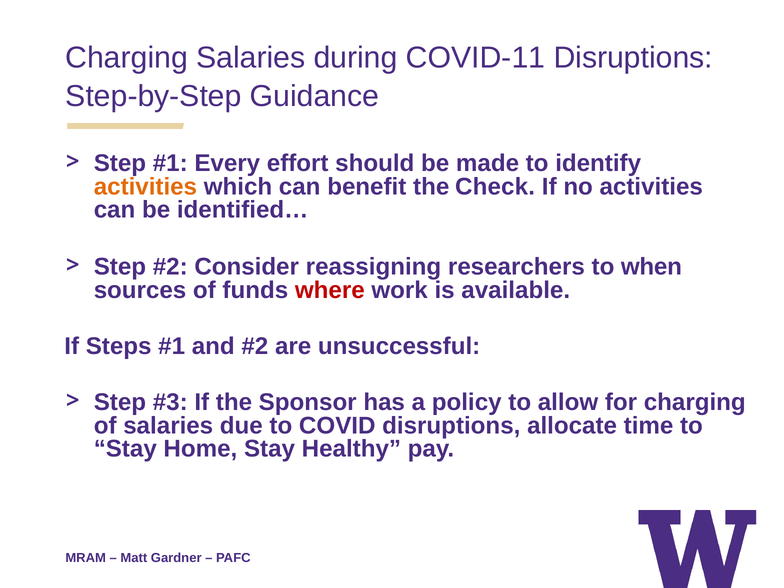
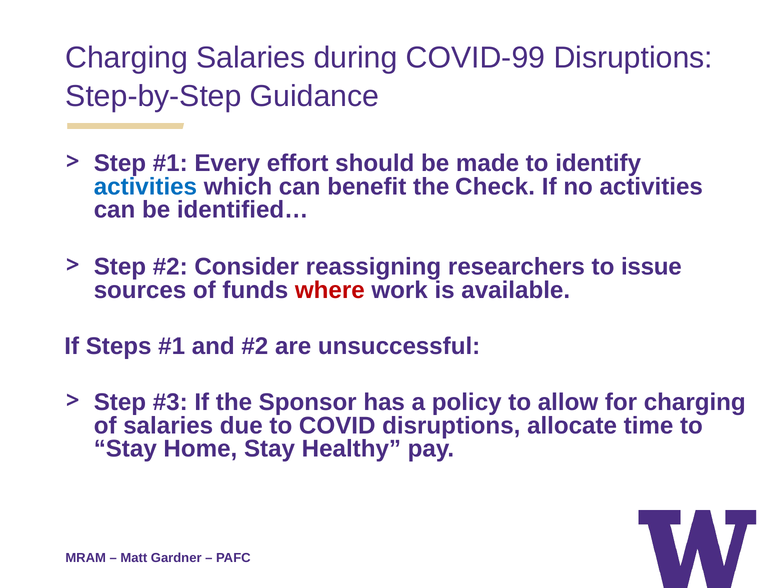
COVID-11: COVID-11 -> COVID-99
activities at (145, 187) colour: orange -> blue
when: when -> issue
